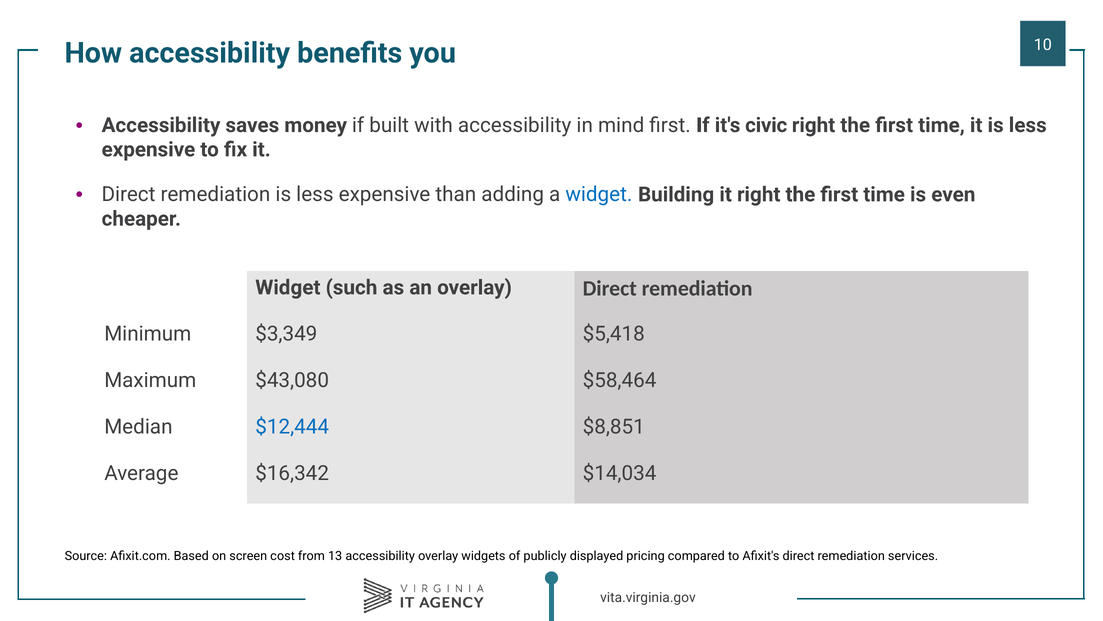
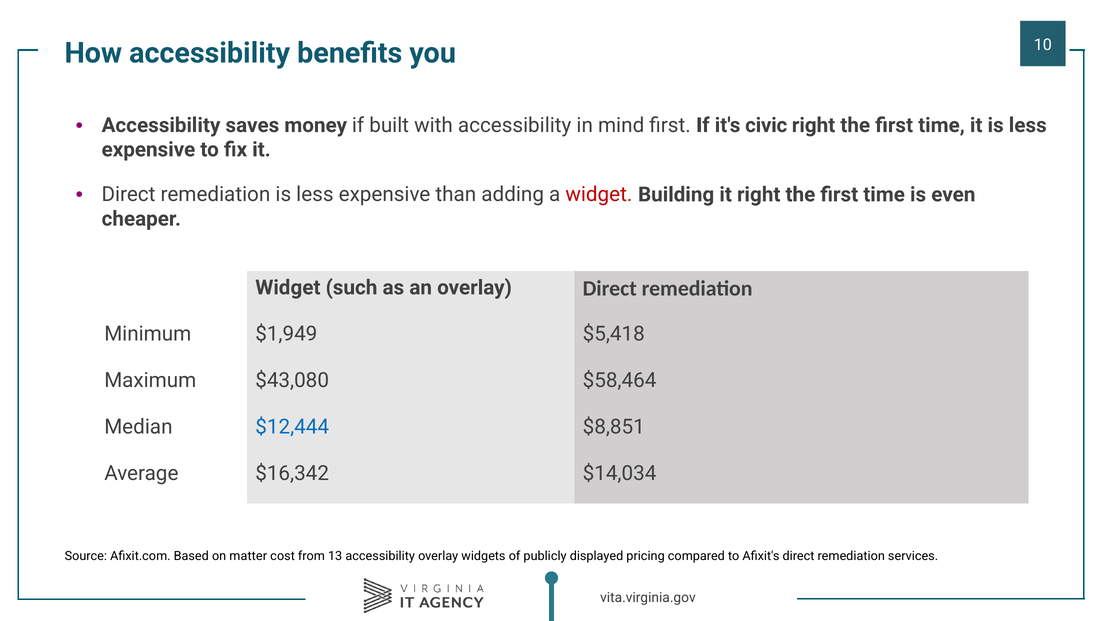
widget at (599, 194) colour: blue -> red
$3,349: $3,349 -> $1,949
screen: screen -> matter
